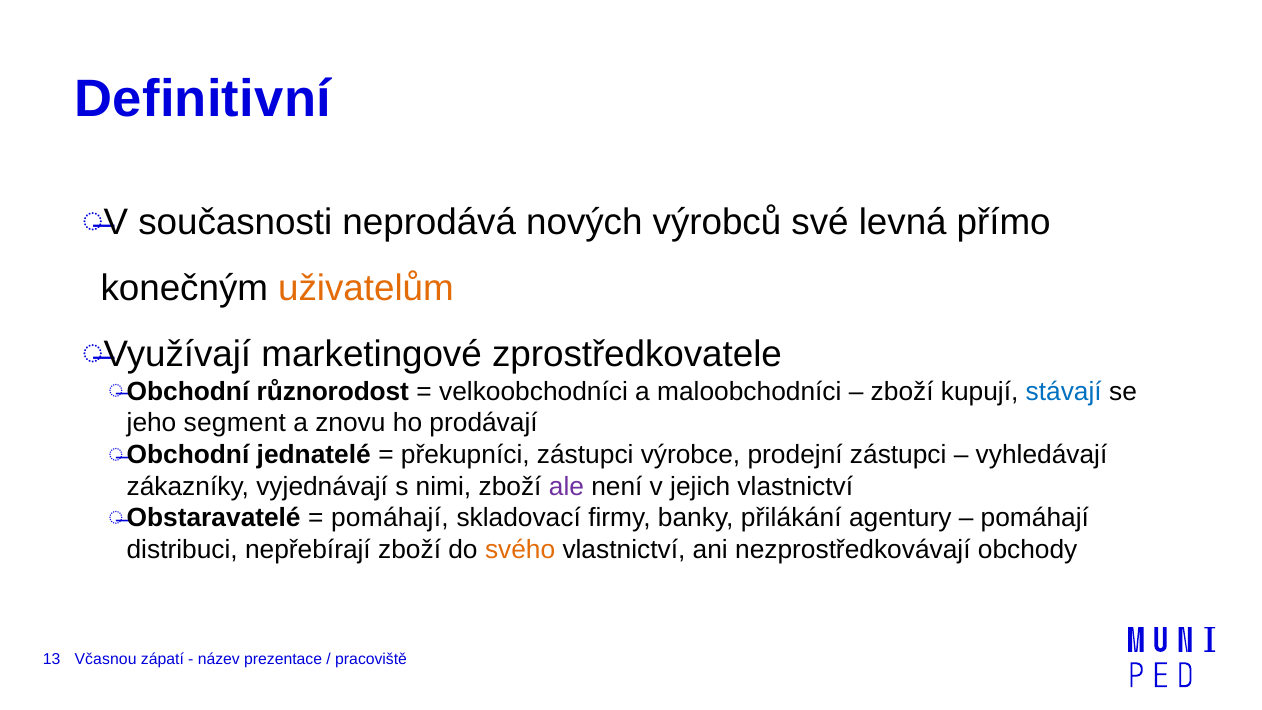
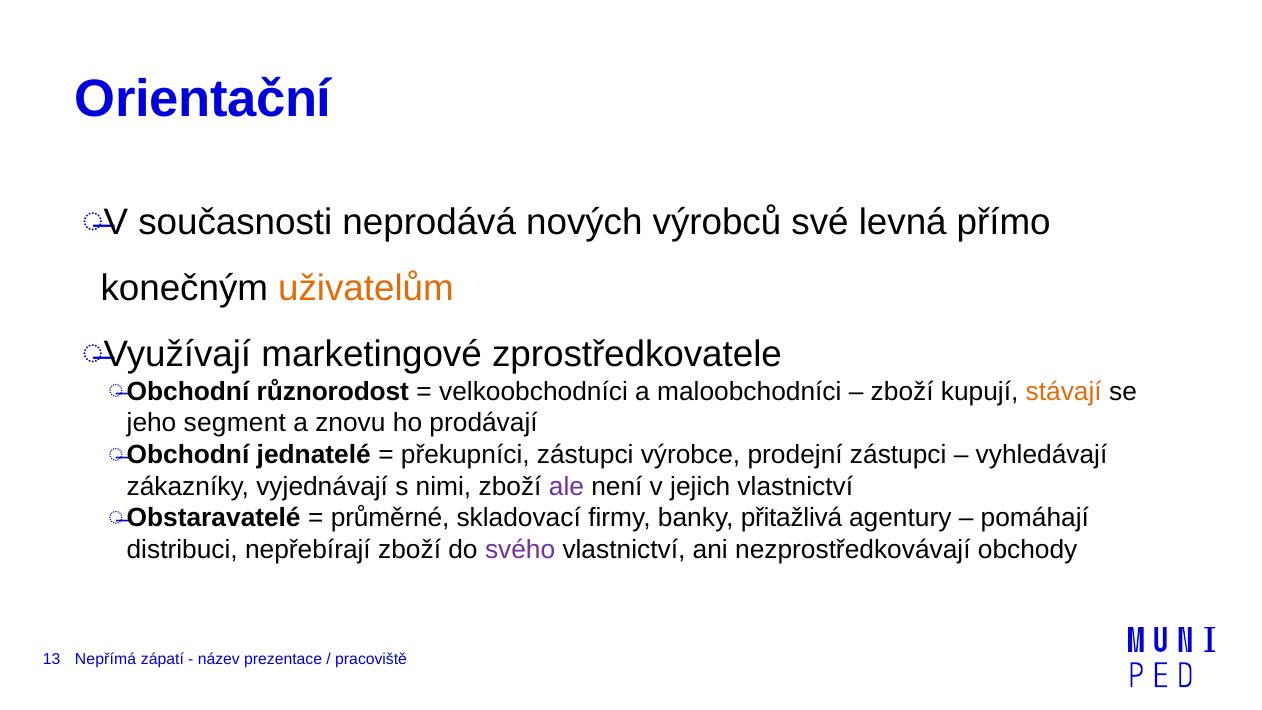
Definitivní: Definitivní -> Orientační
stávají colour: blue -> orange
pomáhají at (390, 518): pomáhají -> průměrné
přilákání: přilákání -> přitažlivá
svého colour: orange -> purple
Včasnou: Včasnou -> Nepřímá
